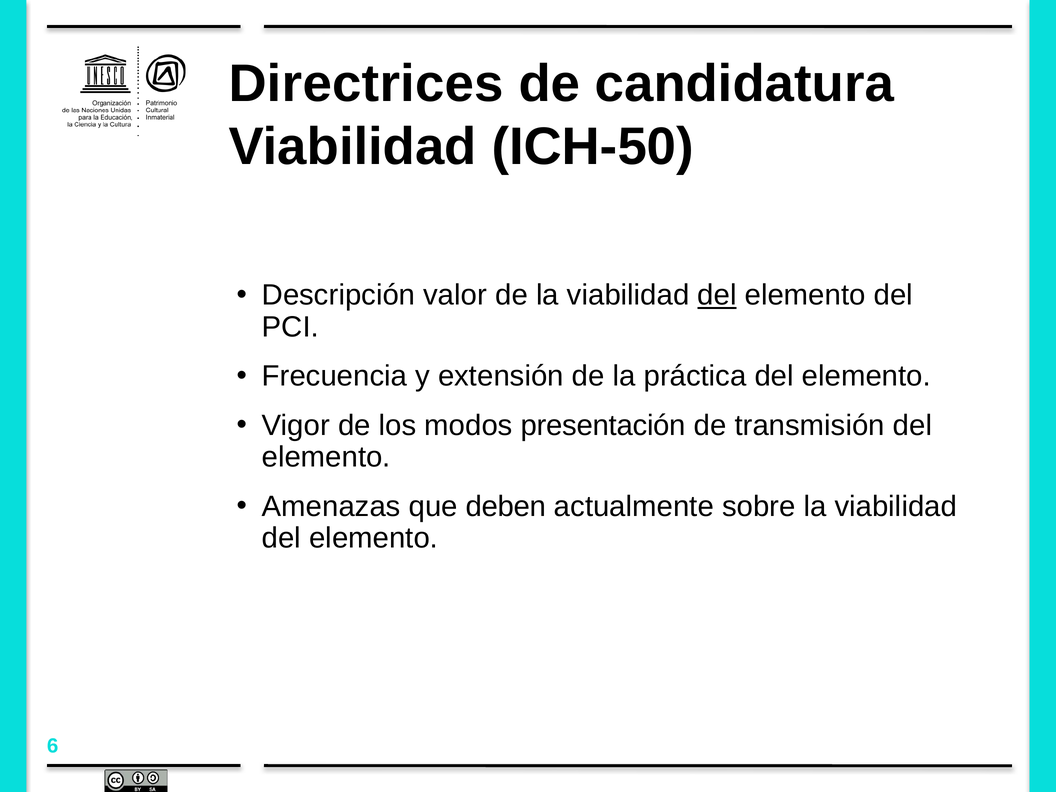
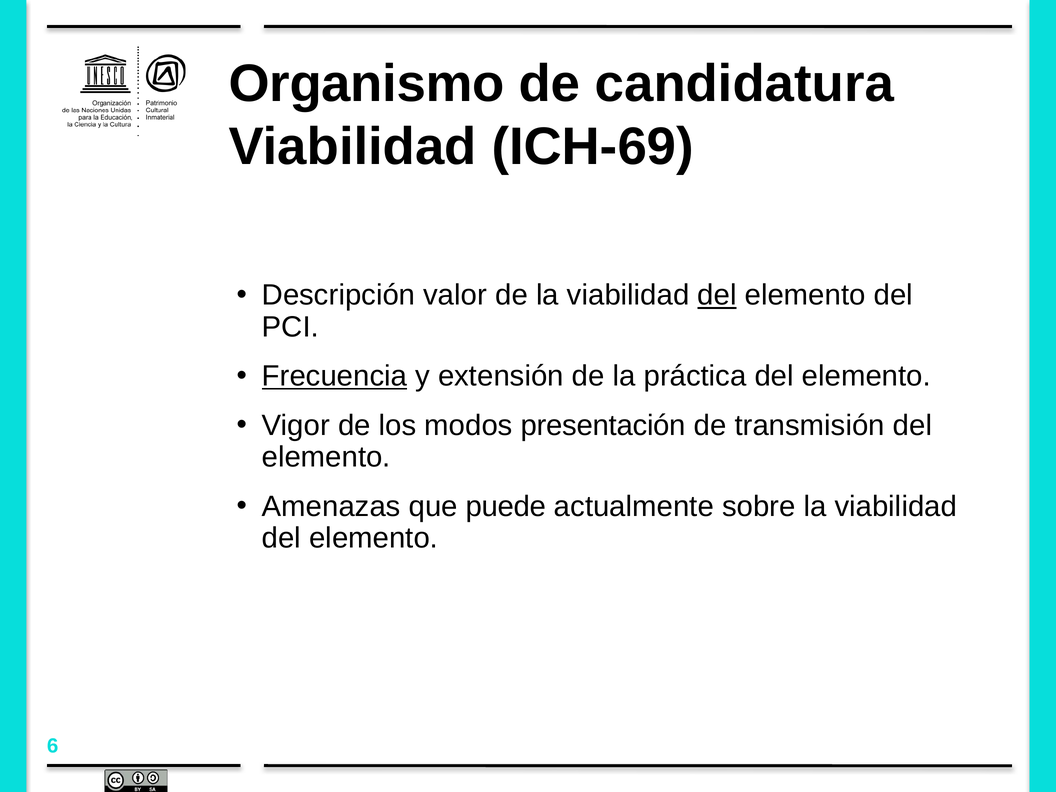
Directrices: Directrices -> Organismo
ICH-50: ICH-50 -> ICH-69
Frecuencia underline: none -> present
deben: deben -> puede
